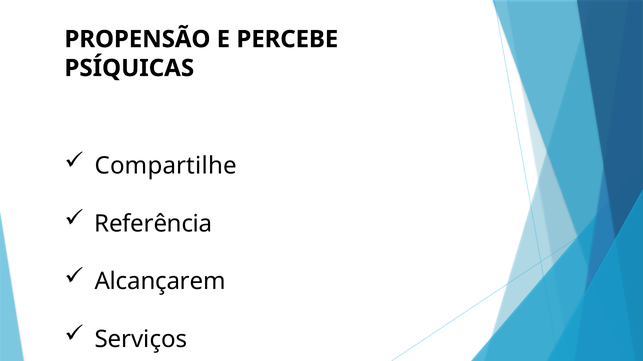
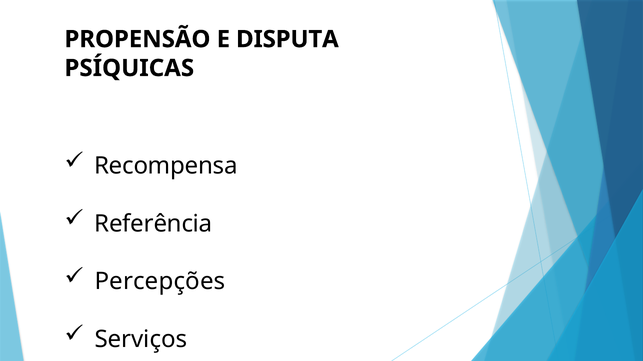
PERCEBE: PERCEBE -> DISPUTA
Compartilhe: Compartilhe -> Recompensa
Alcançarem: Alcançarem -> Percepções
